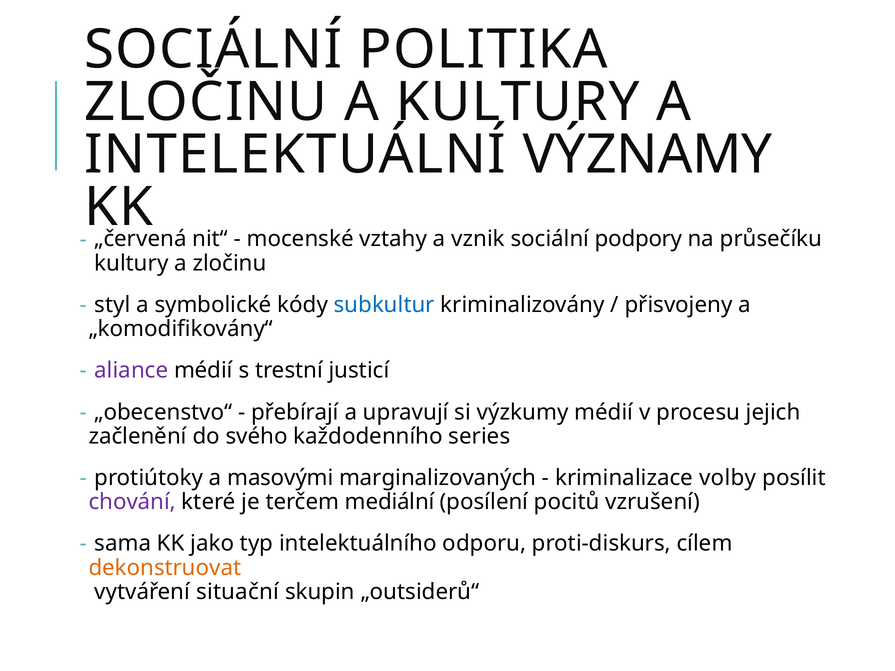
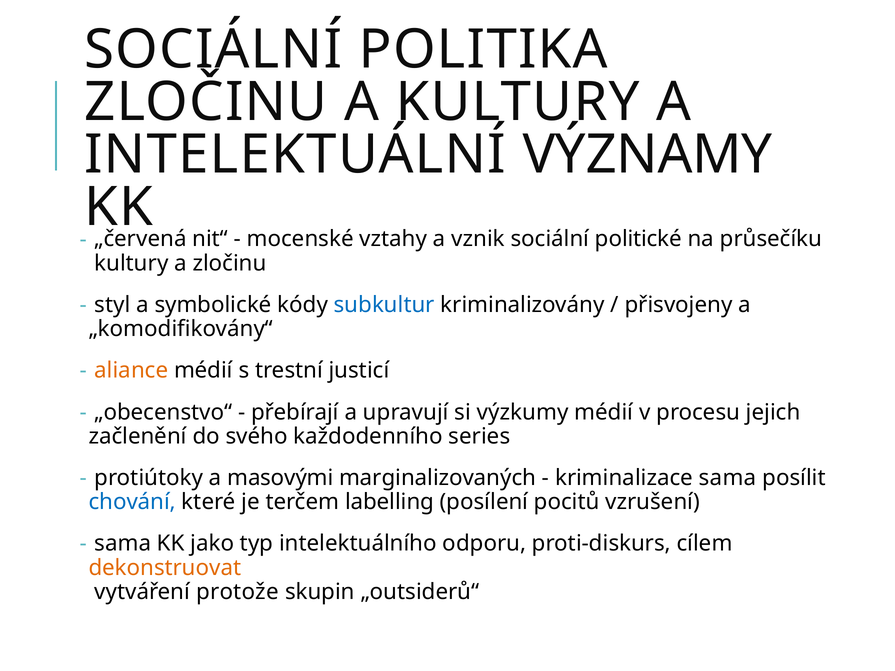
podpory: podpory -> politické
aliance colour: purple -> orange
kriminalizace volby: volby -> sama
chování colour: purple -> blue
mediální: mediální -> labelling
situační: situační -> protože
